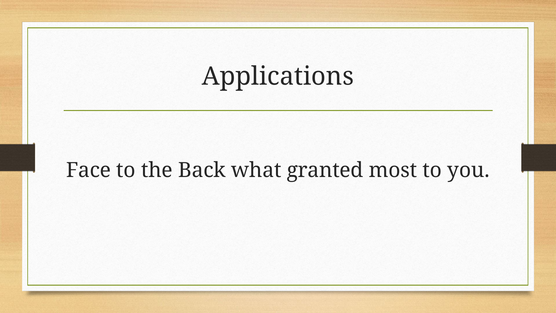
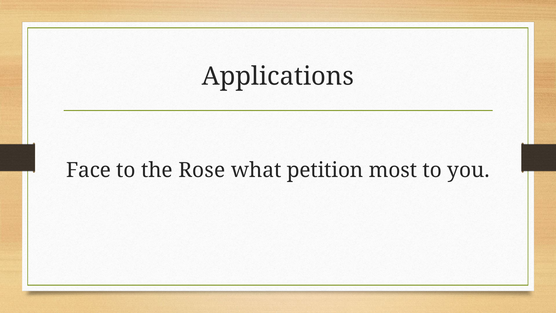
Back: Back -> Rose
granted: granted -> petition
